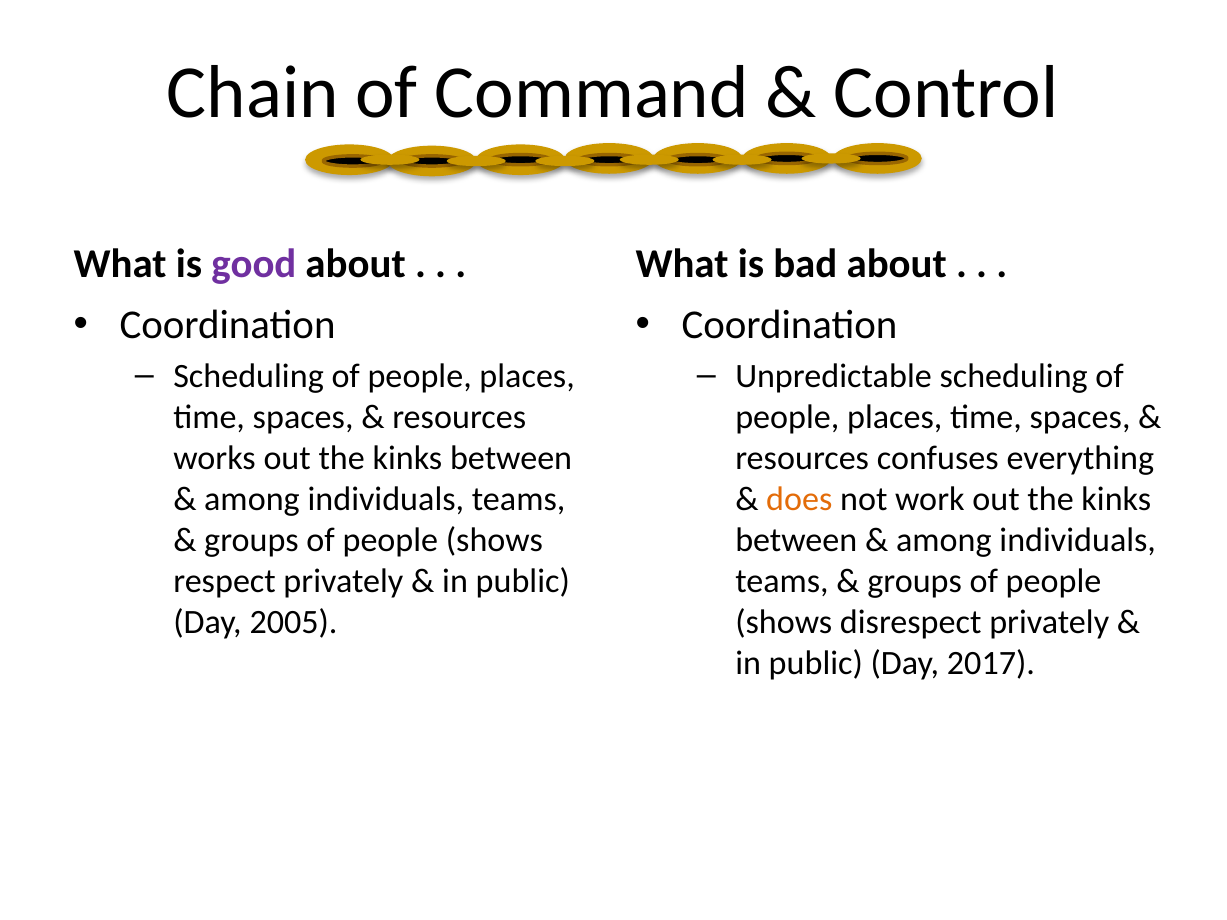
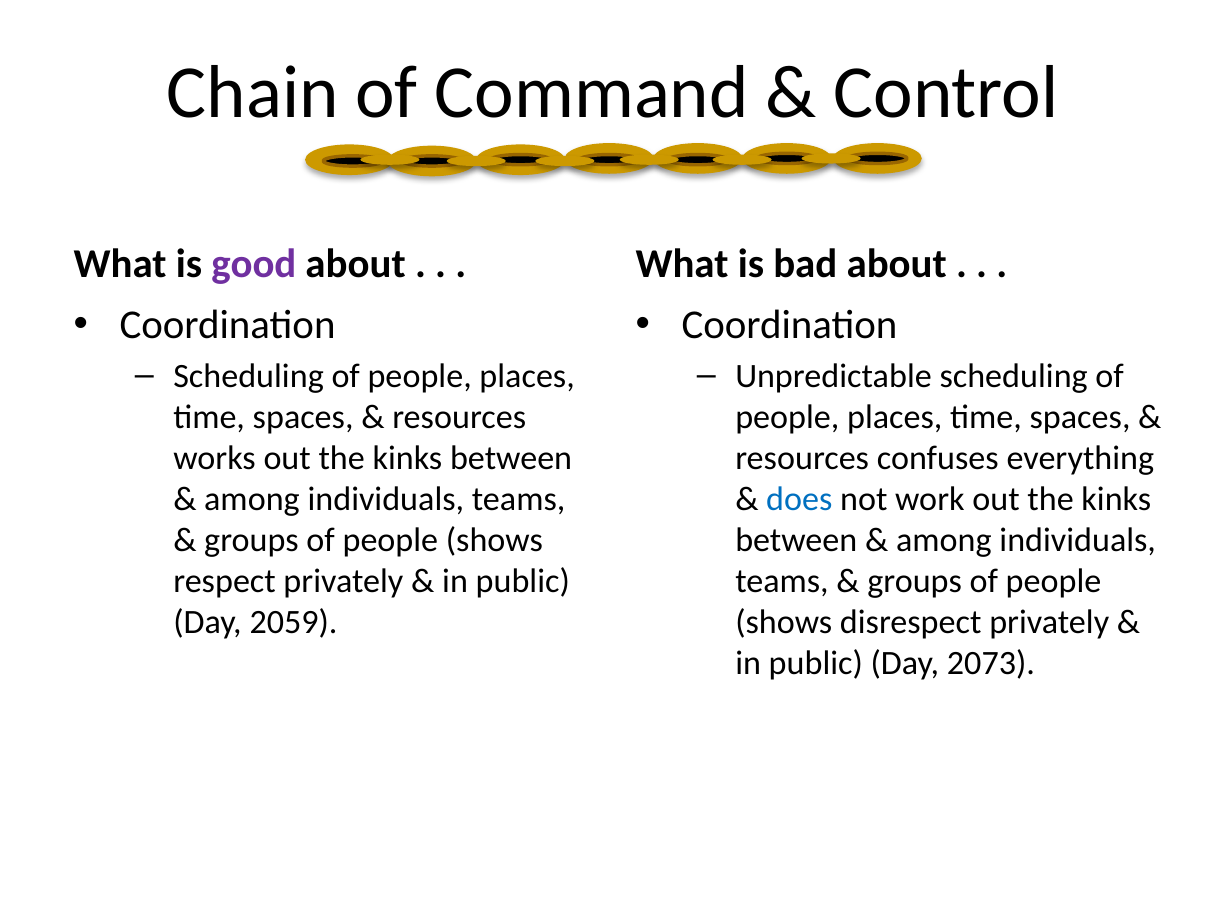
does colour: orange -> blue
2005: 2005 -> 2059
2017: 2017 -> 2073
